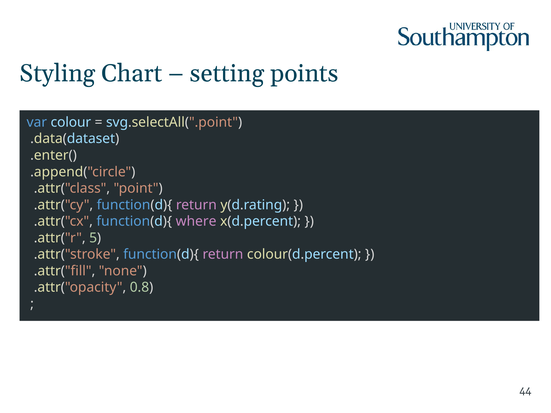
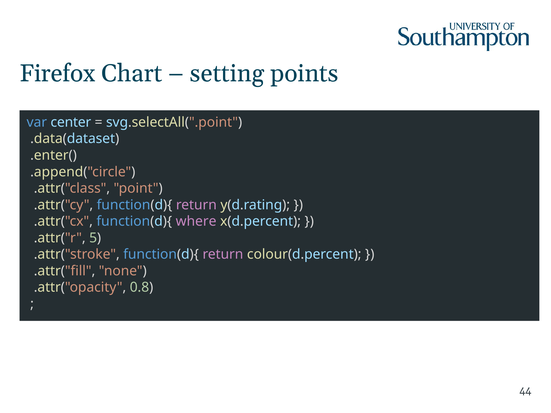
Styling: Styling -> Firefox
colour: colour -> center
